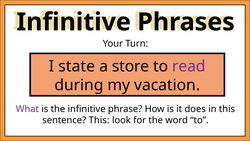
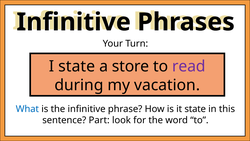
What colour: purple -> blue
it does: does -> state
sentence This: This -> Part
